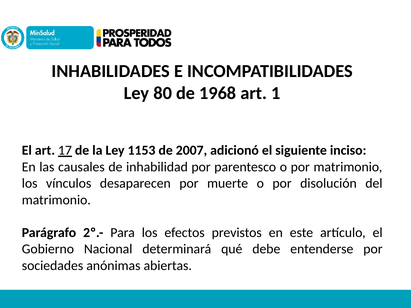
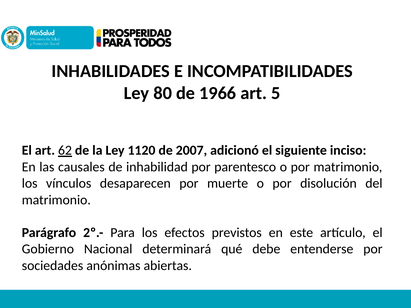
1968: 1968 -> 1966
1: 1 -> 5
17: 17 -> 62
1153: 1153 -> 1120
